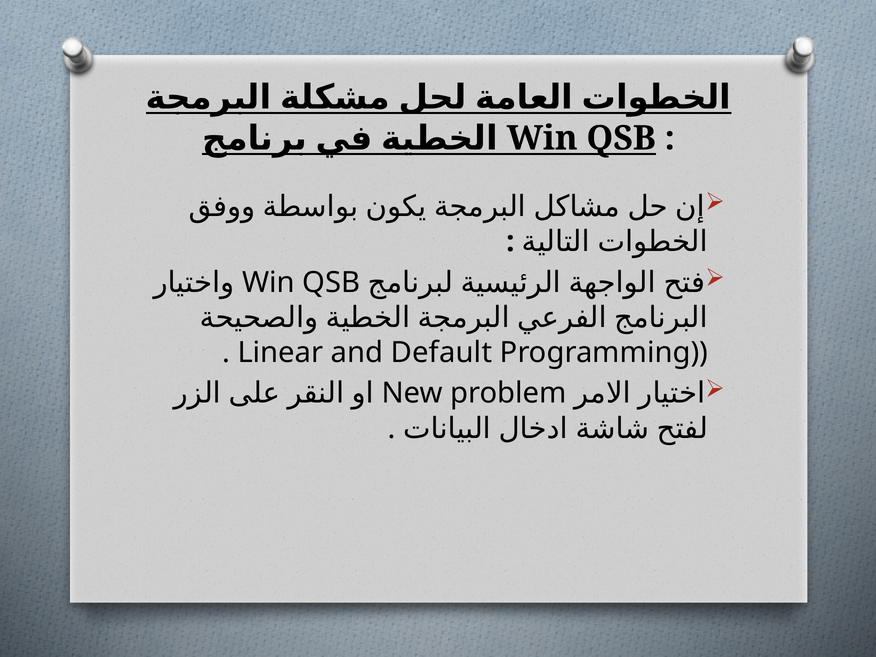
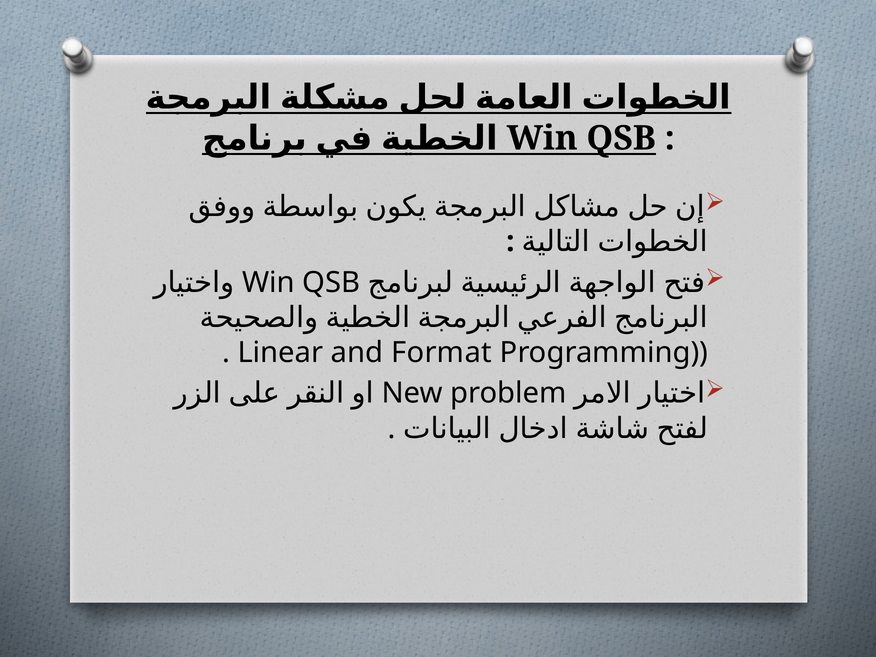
Default: Default -> Format
